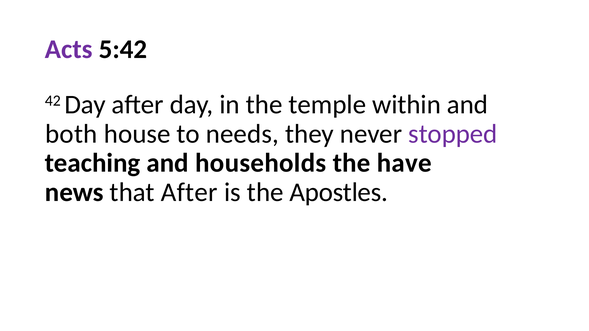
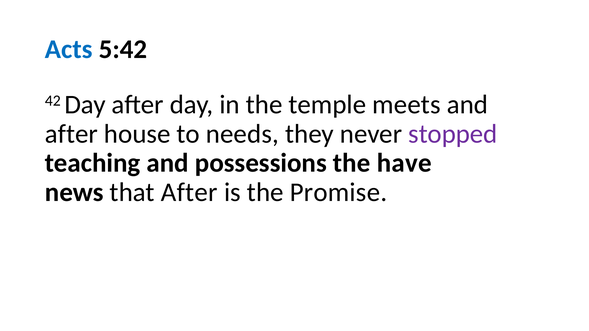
Acts colour: purple -> blue
within: within -> meets
both at (71, 134): both -> after
households: households -> possessions
Apostles: Apostles -> Promise
